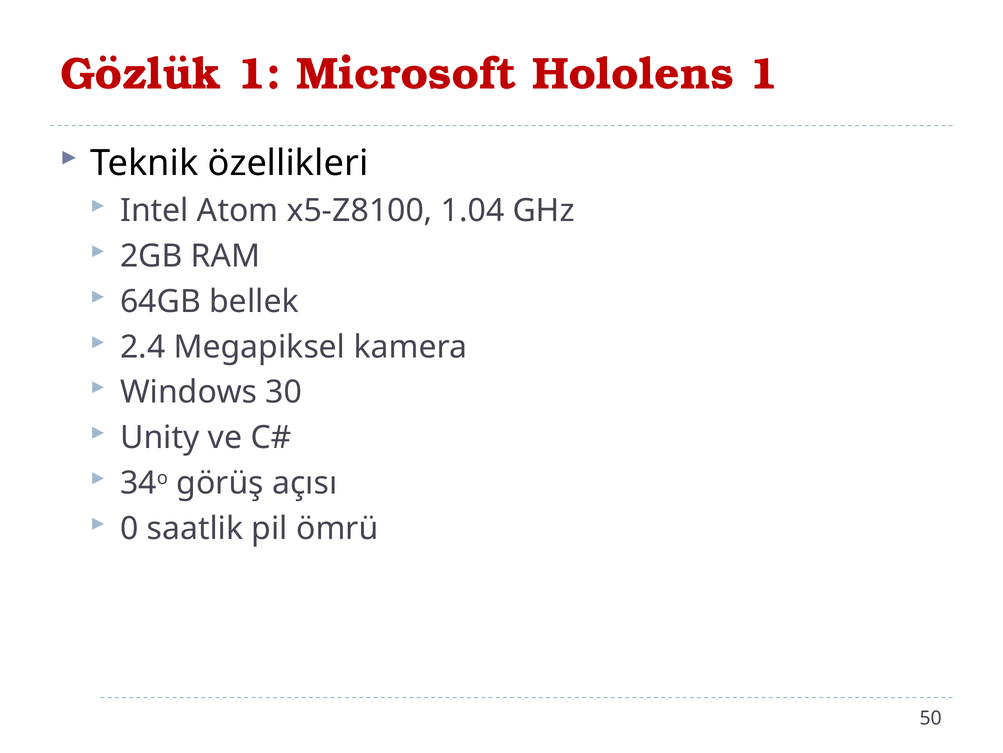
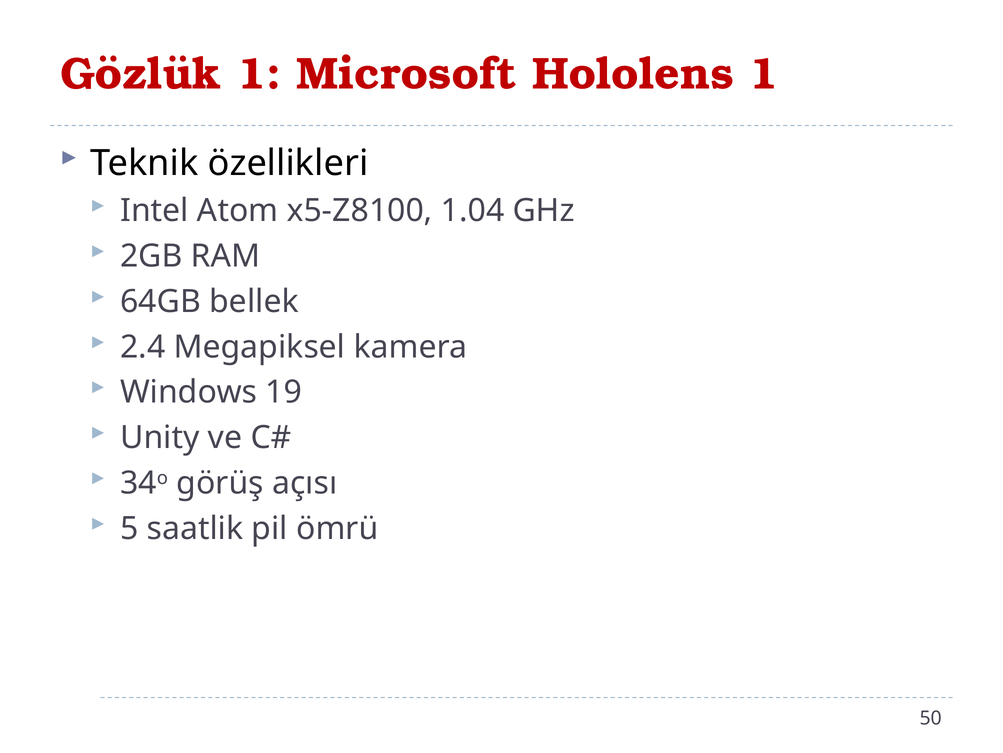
30: 30 -> 19
0: 0 -> 5
